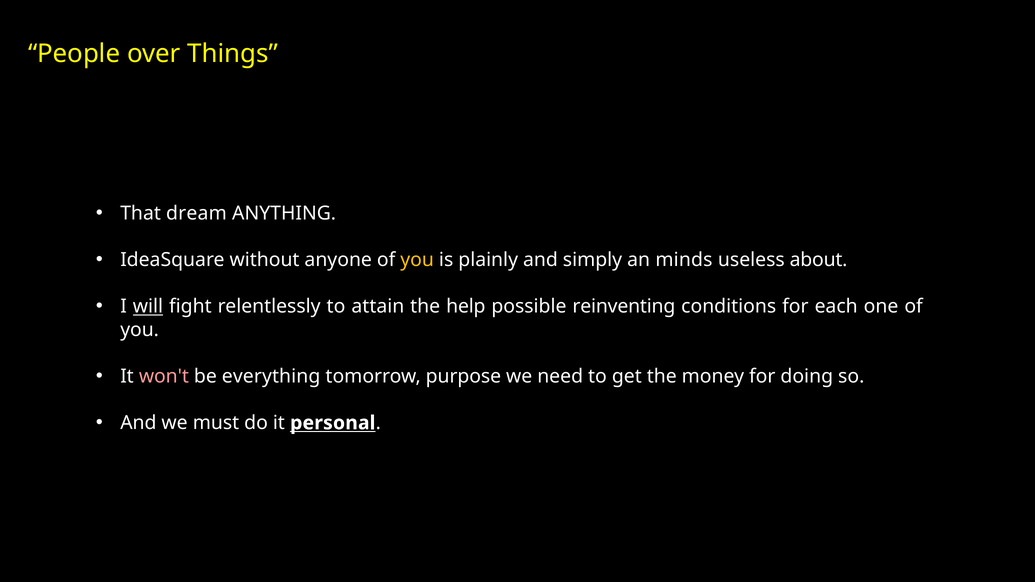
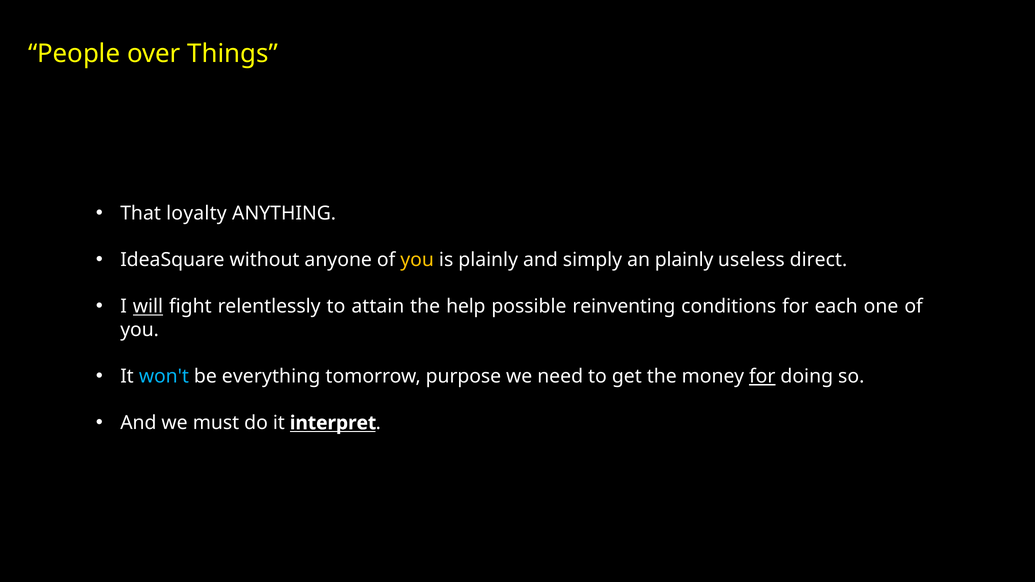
dream: dream -> loyalty
an minds: minds -> plainly
about: about -> direct
won't colour: pink -> light blue
for at (762, 376) underline: none -> present
personal: personal -> interpret
